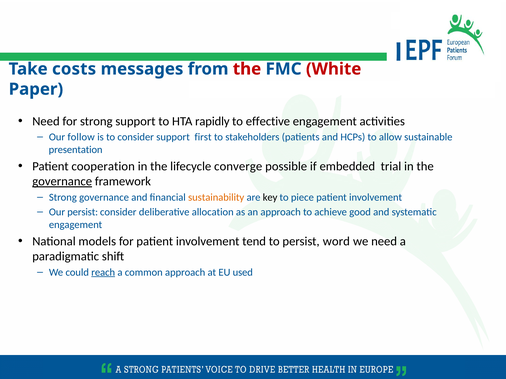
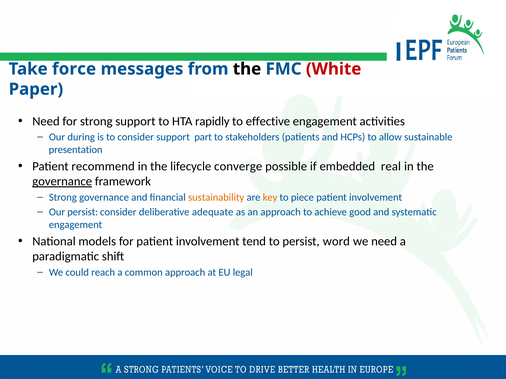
costs: costs -> force
the at (247, 69) colour: red -> black
follow: follow -> during
first: first -> part
cooperation: cooperation -> recommend
trial: trial -> real
key colour: black -> orange
allocation: allocation -> adequate
reach underline: present -> none
used: used -> legal
